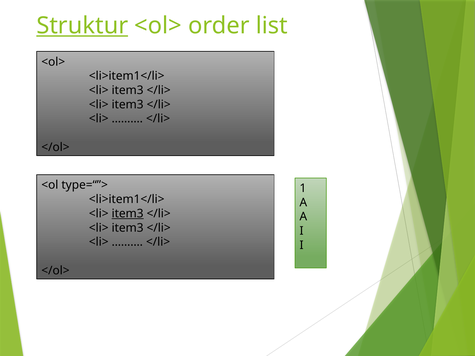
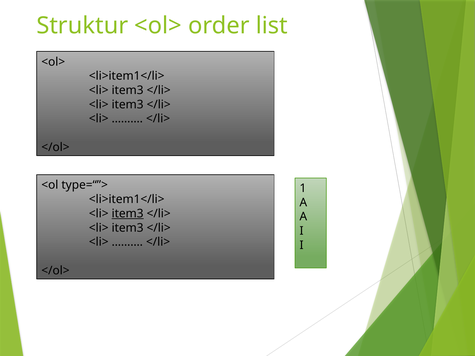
Struktur underline: present -> none
